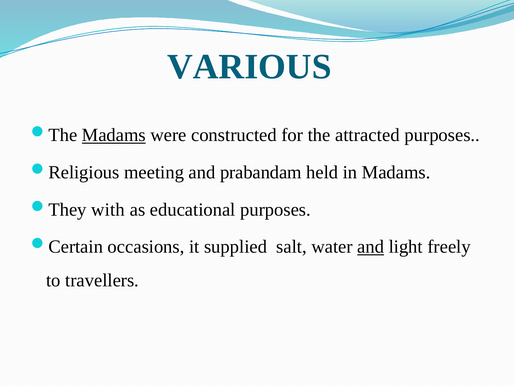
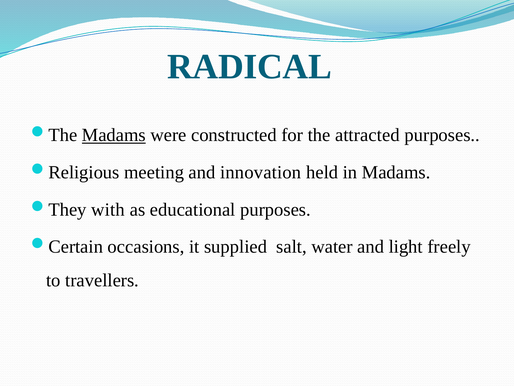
VARIOUS: VARIOUS -> RADICAL
prabandam: prabandam -> innovation
and at (371, 246) underline: present -> none
